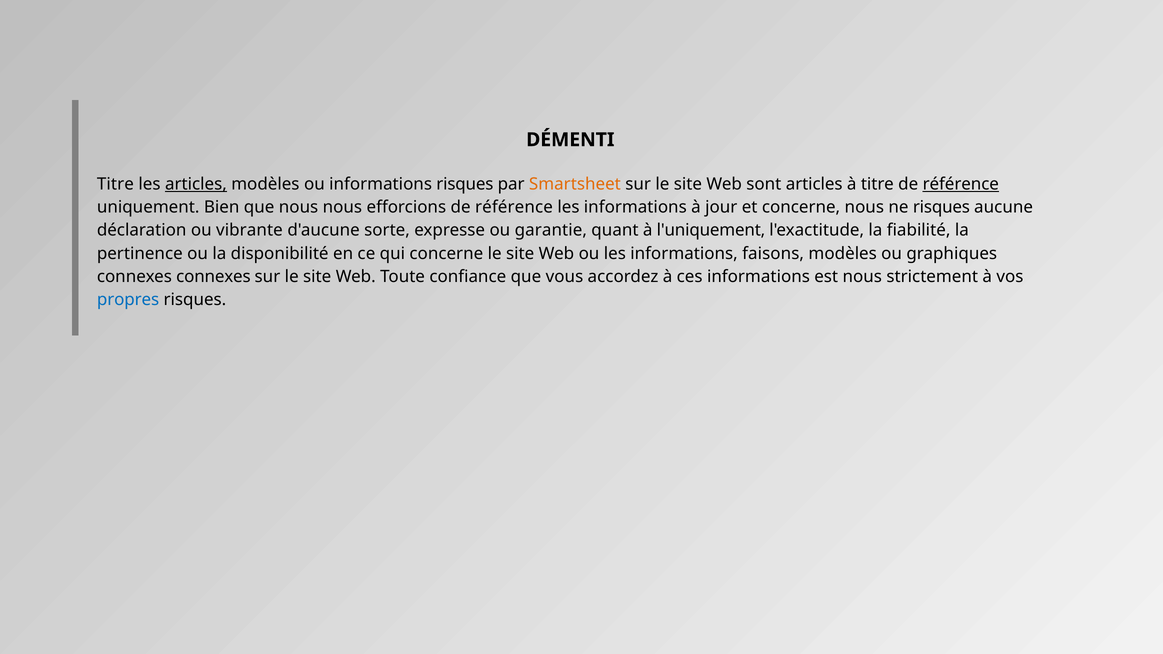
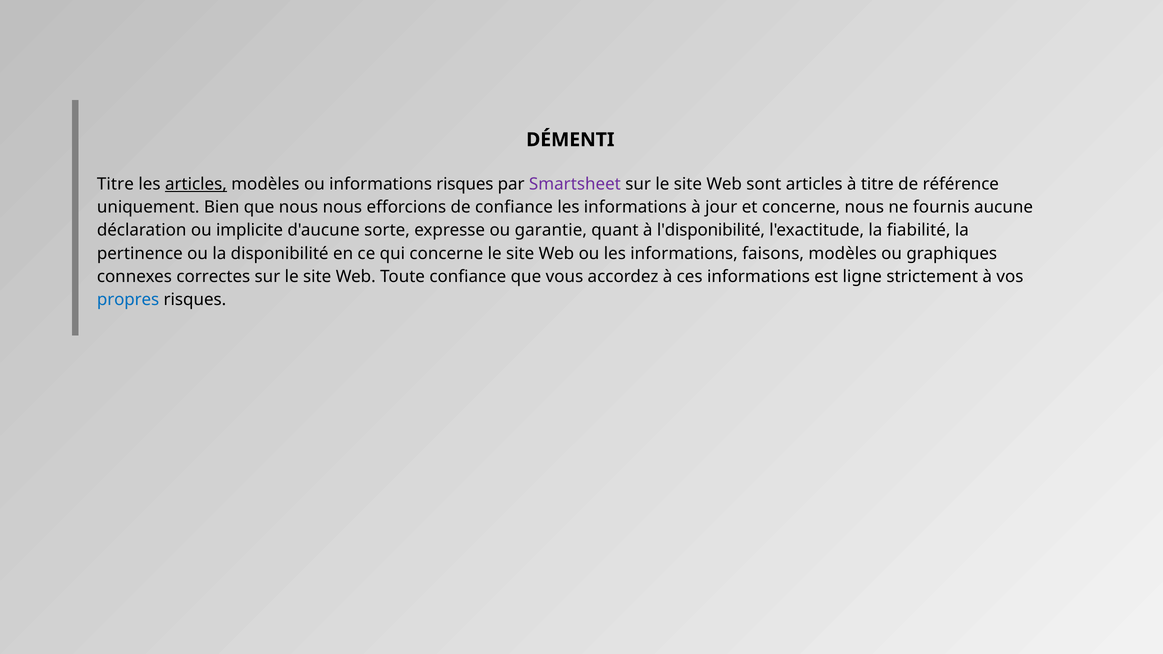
Smartsheet colour: orange -> purple
référence at (961, 184) underline: present -> none
efforcions de référence: référence -> confiance
ne risques: risques -> fournis
vibrante: vibrante -> implicite
l'uniquement: l'uniquement -> l'disponibilité
connexes connexes: connexes -> correctes
est nous: nous -> ligne
